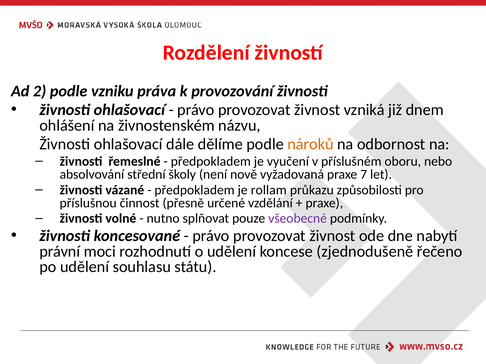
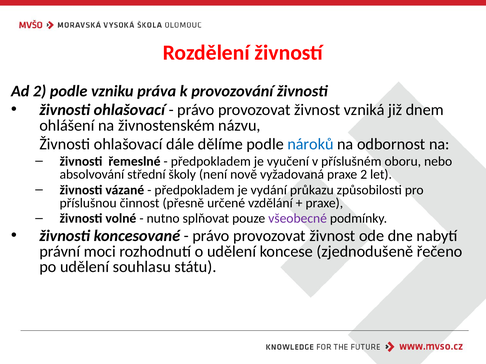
nároků colour: orange -> blue
praxe 7: 7 -> 2
rollam: rollam -> vydání
